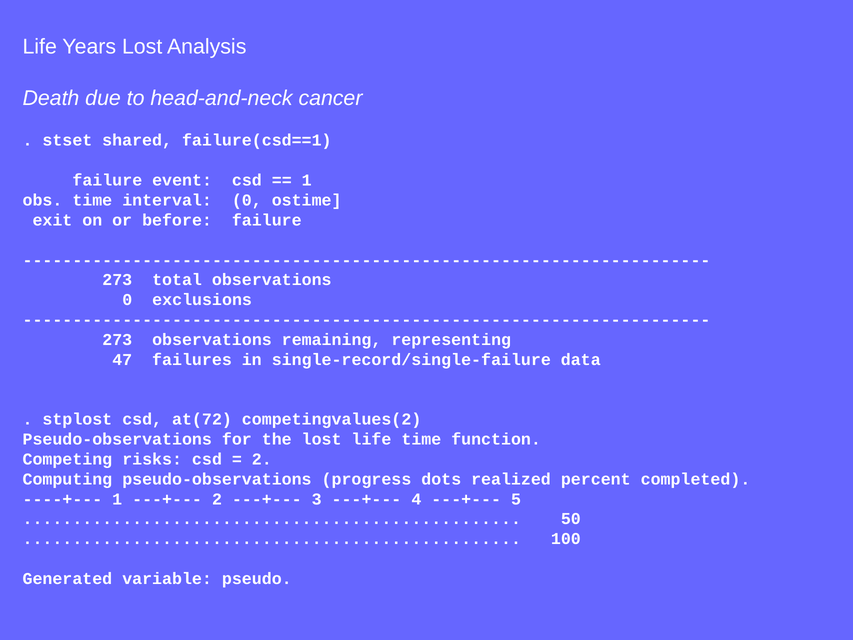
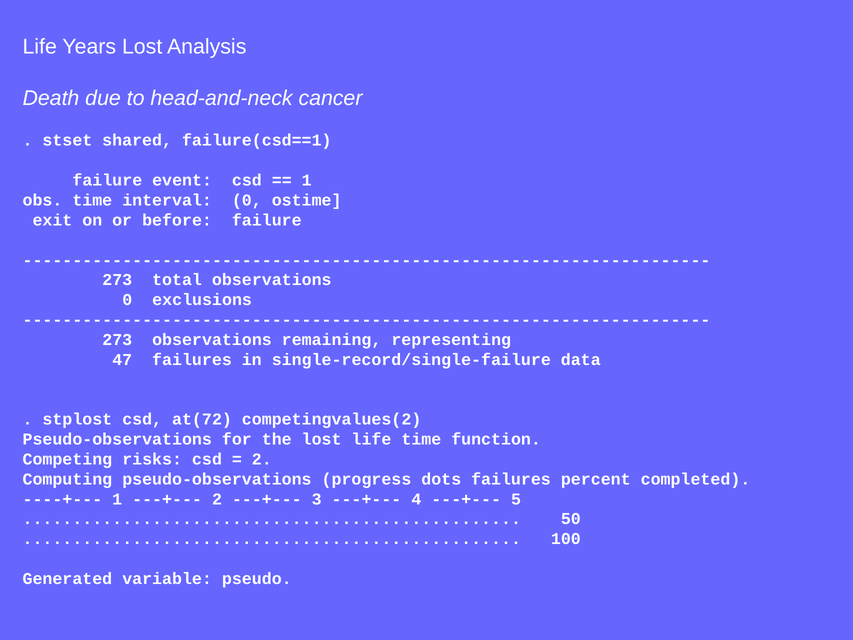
dots realized: realized -> failures
